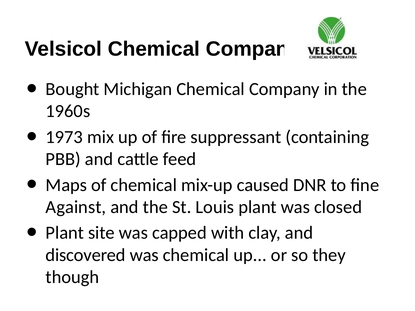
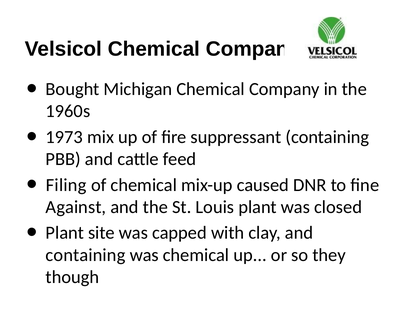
Maps: Maps -> Filing
discovered at (86, 255): discovered -> containing
